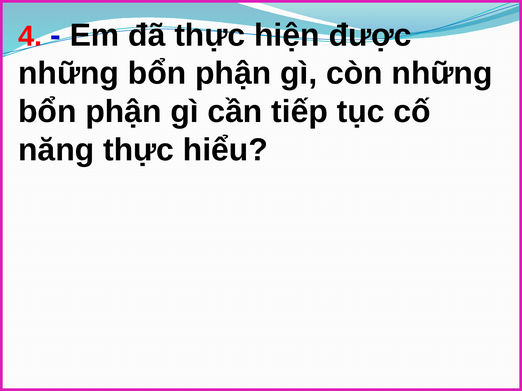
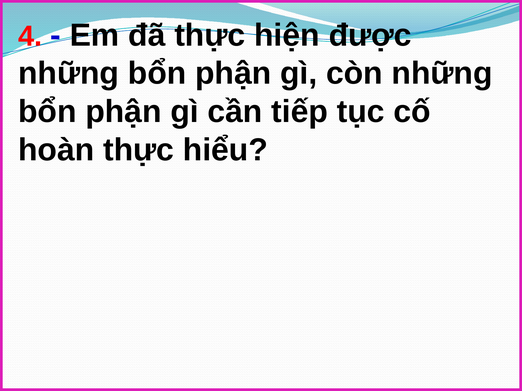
năng: năng -> hoàn
